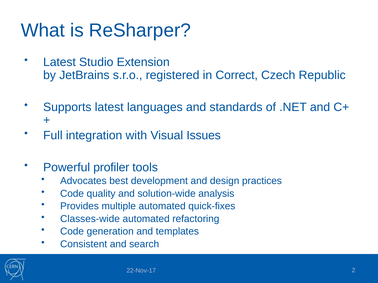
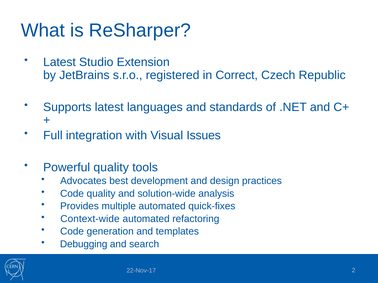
Powerful profiler: profiler -> quality
Classes-wide: Classes-wide -> Context-wide
Consistent: Consistent -> Debugging
